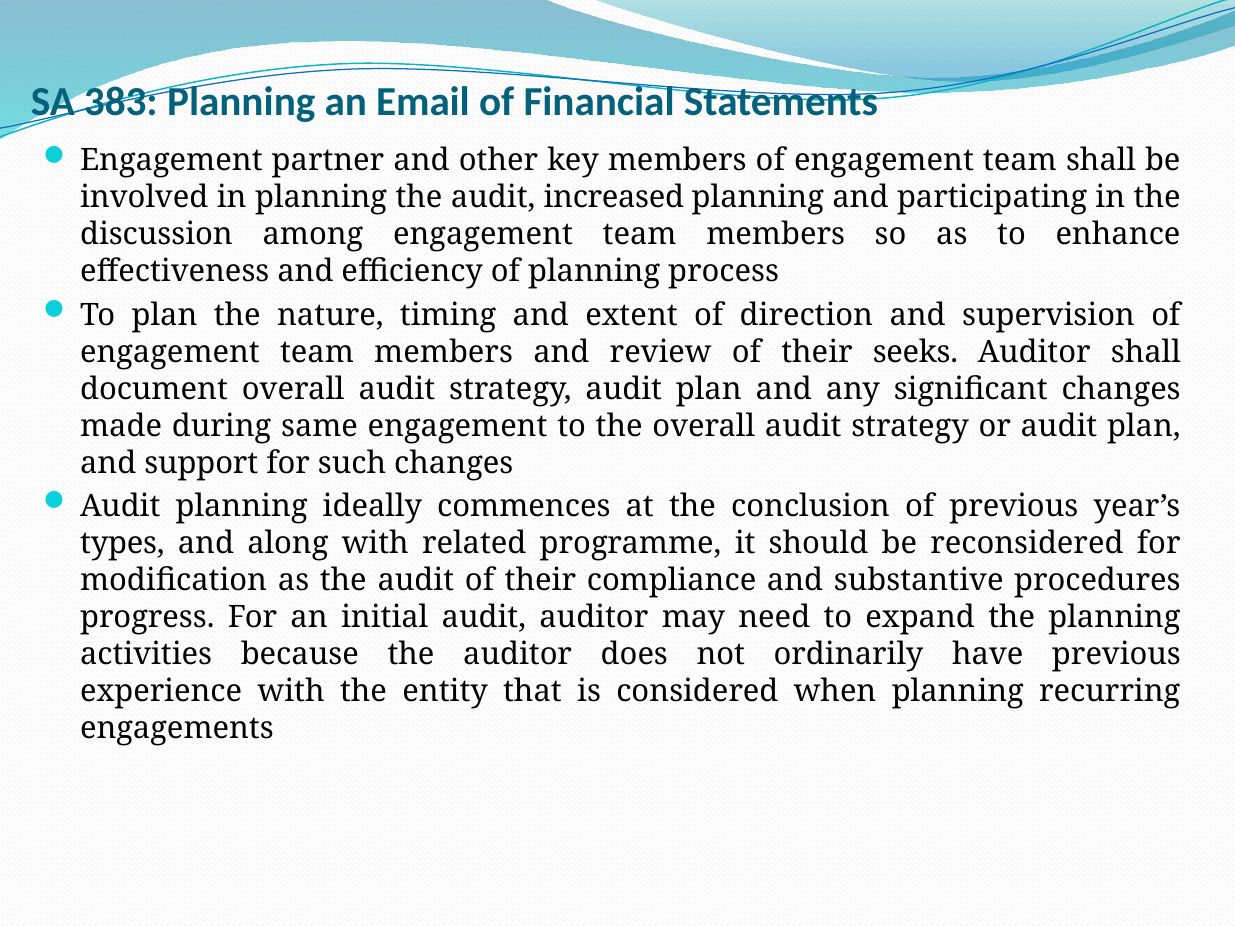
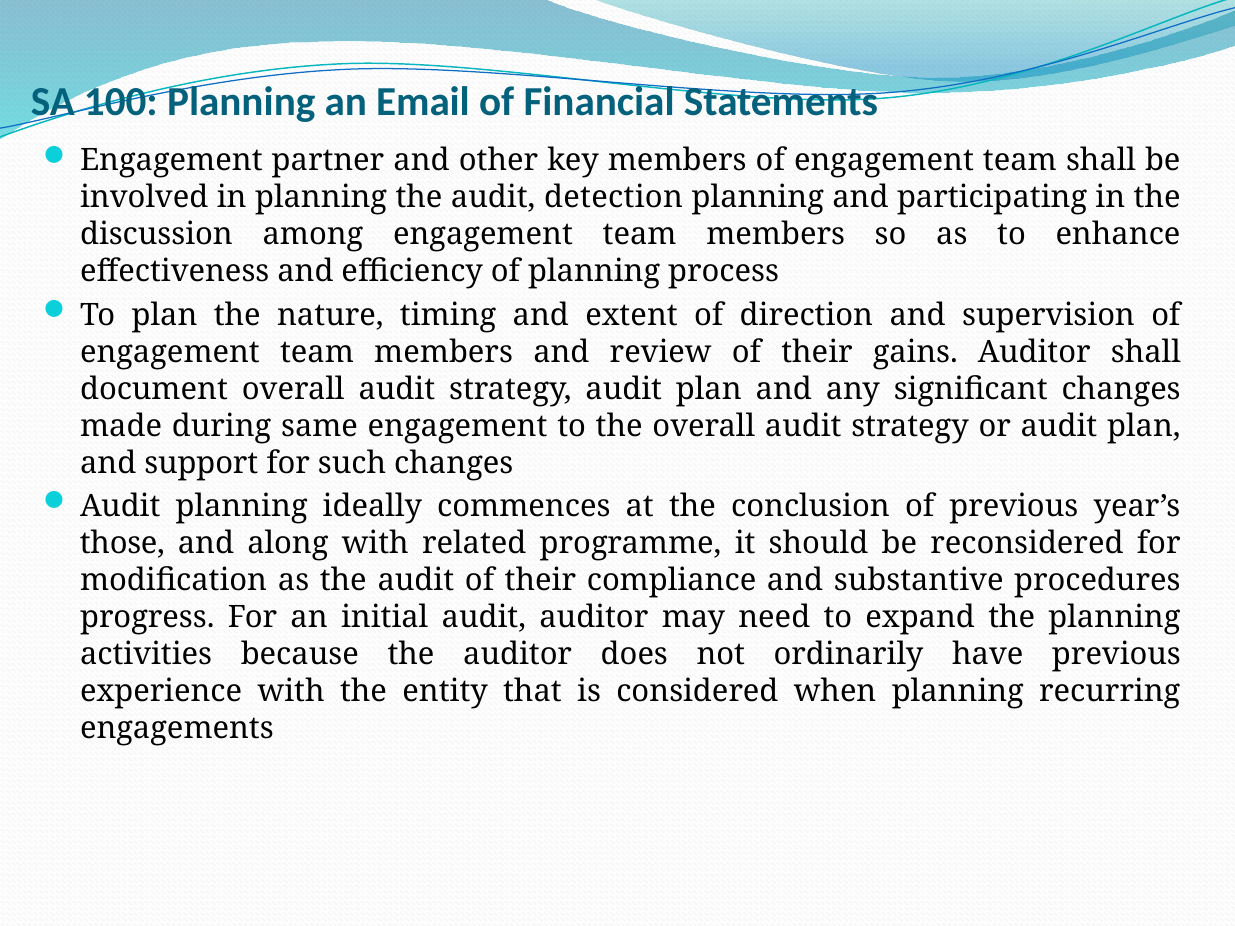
383: 383 -> 100
increased: increased -> detection
seeks: seeks -> gains
types: types -> those
